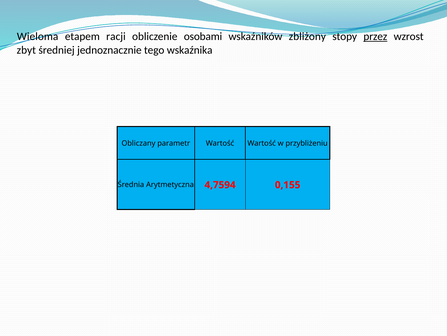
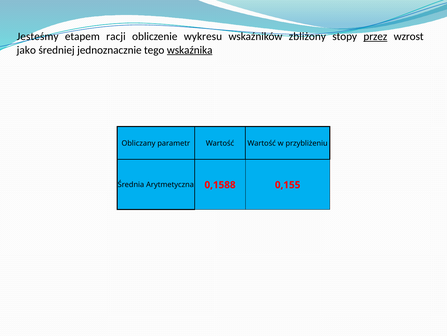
Wieloma: Wieloma -> Jesteśmy
osobami: osobami -> wykresu
zbyt: zbyt -> jako
wskaźnika underline: none -> present
4,7594: 4,7594 -> 0,1588
